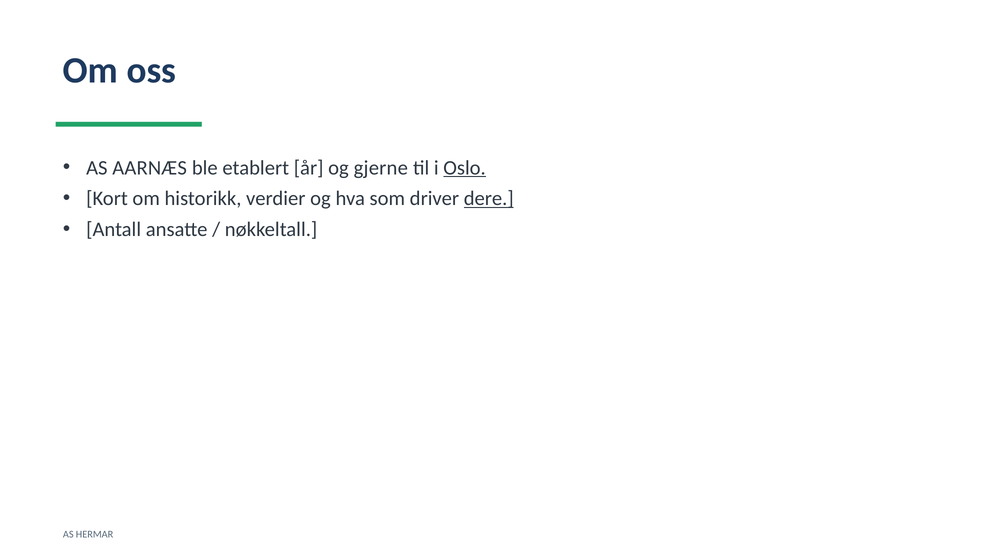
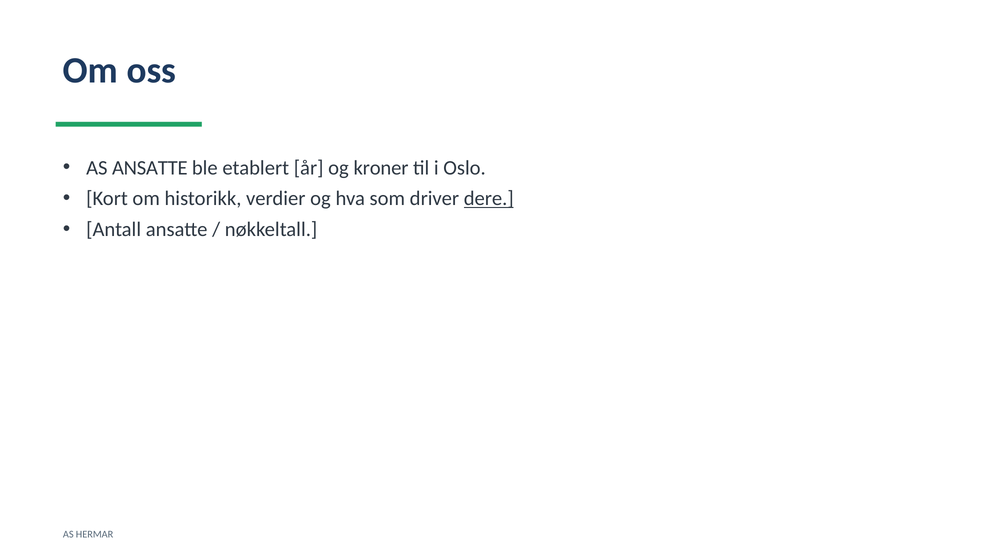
AS AARNÆS: AARNÆS -> ANSATTE
gjerne: gjerne -> kroner
Oslo underline: present -> none
